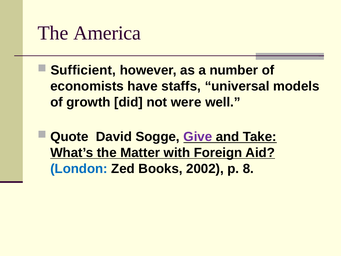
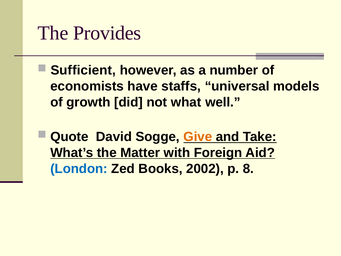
America: America -> Provides
were: were -> what
Give colour: purple -> orange
